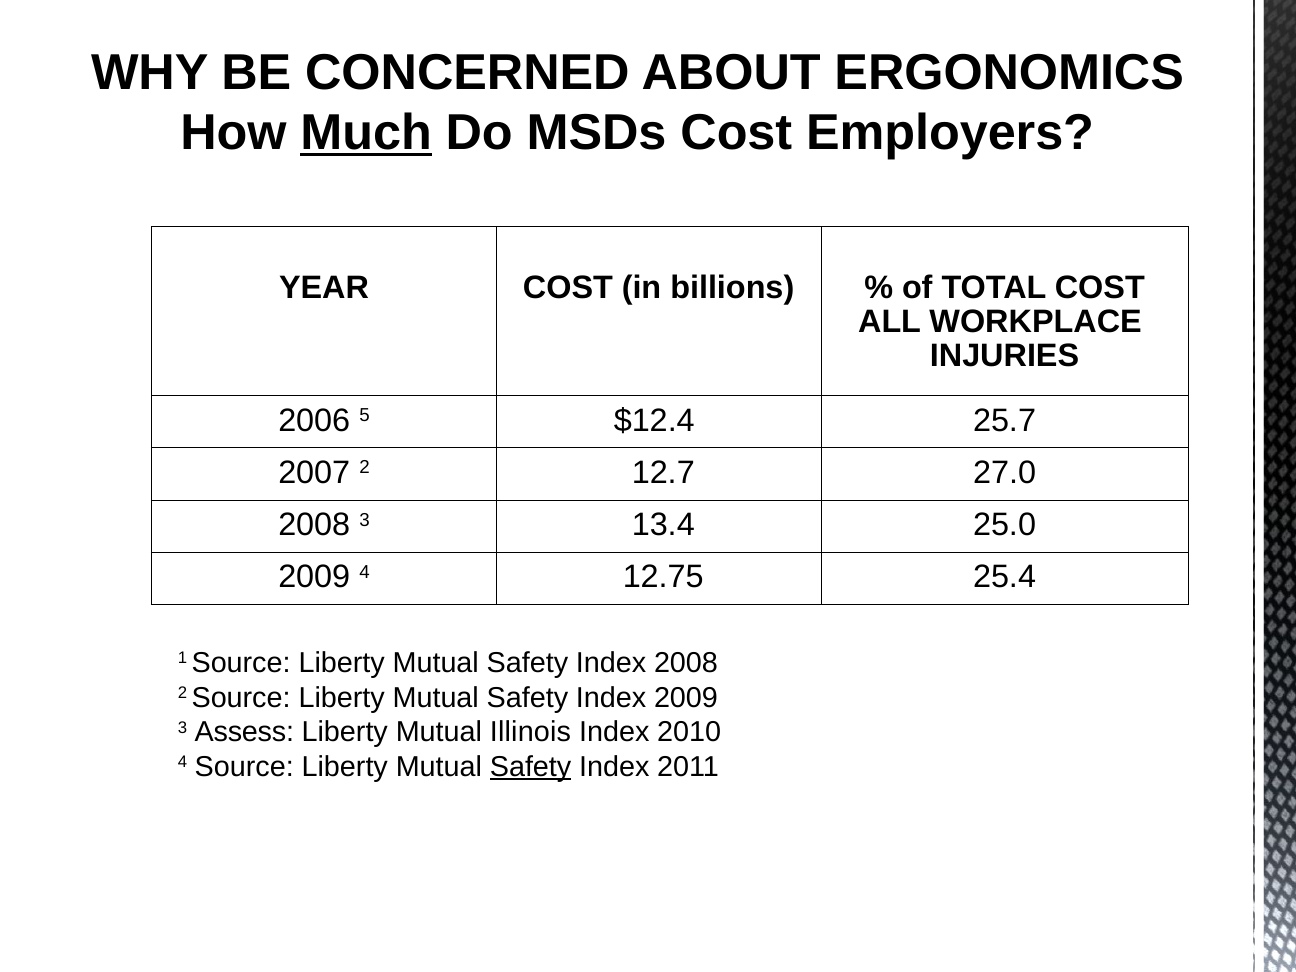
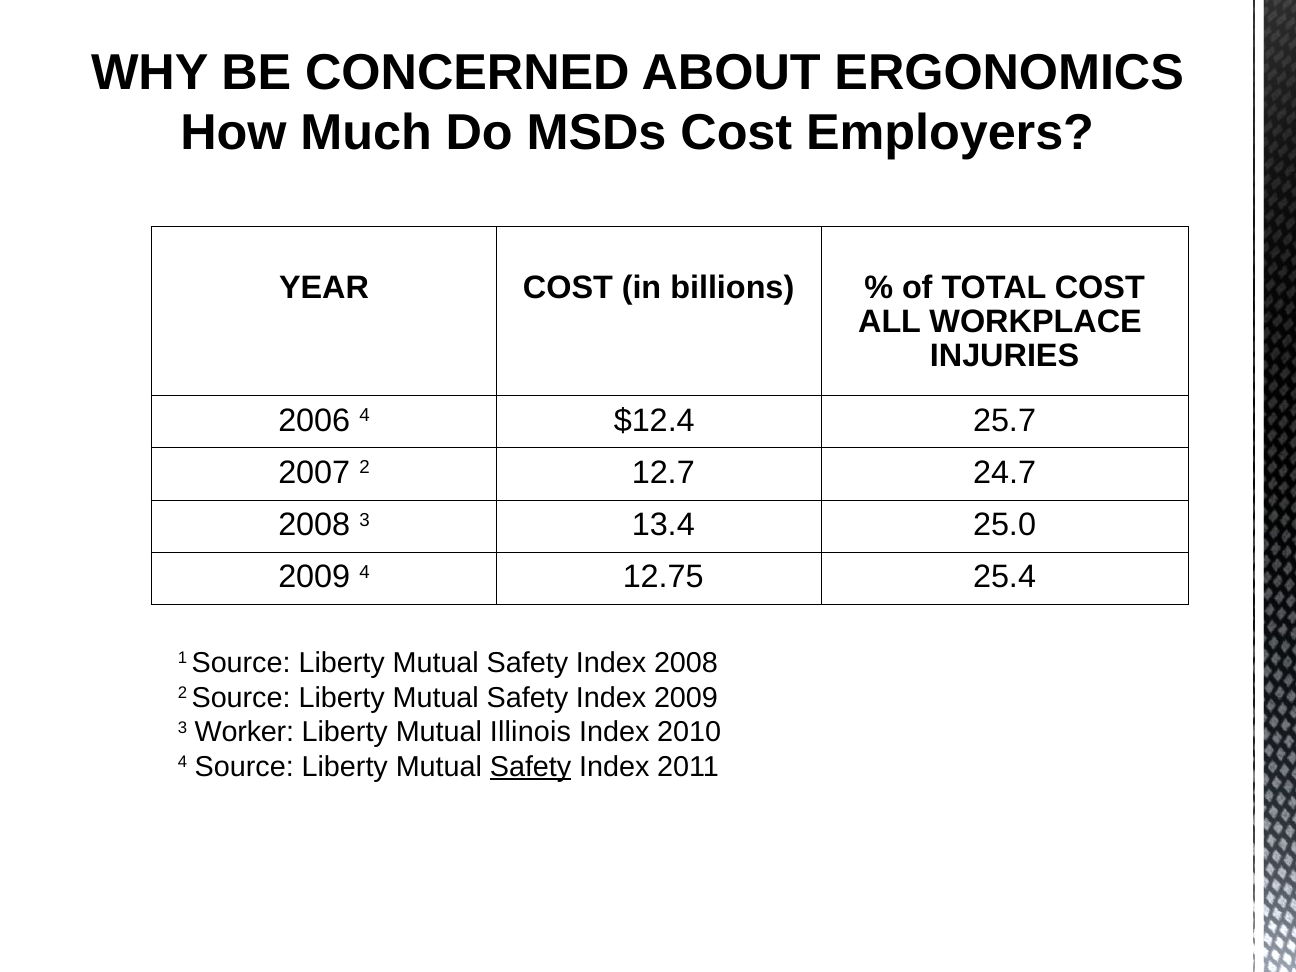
Much underline: present -> none
2006 5: 5 -> 4
27.0: 27.0 -> 24.7
Assess: Assess -> Worker
